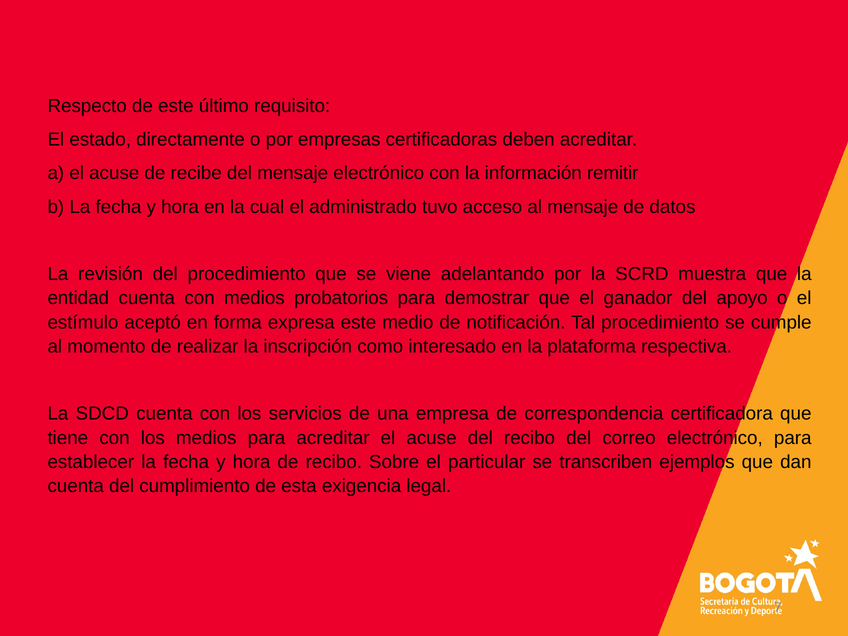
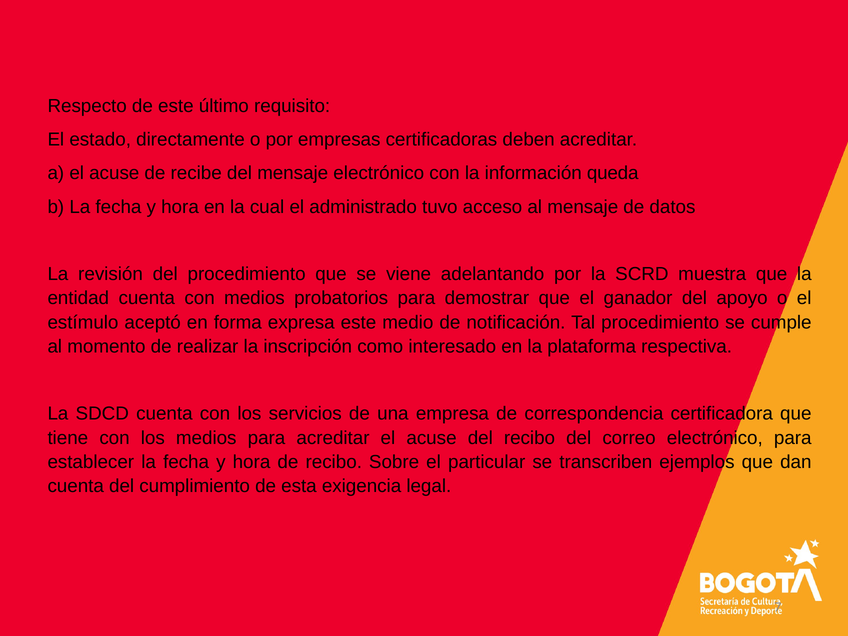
remitir: remitir -> queda
